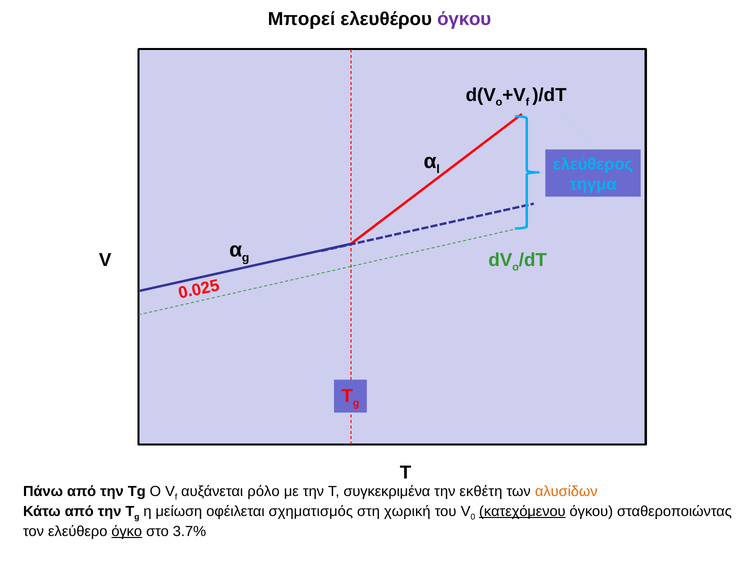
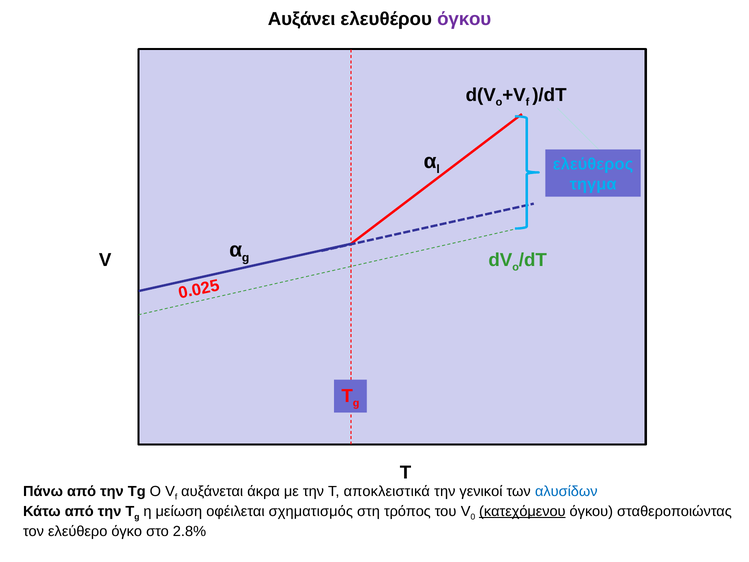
Μπορεί: Μπορεί -> Αυξάνει
ρόλο: ρόλο -> άκρα
συγκεκριμένα: συγκεκριμένα -> αποκλειστικά
εκθέτη: εκθέτη -> γενικοί
αλυσίδων colour: orange -> blue
χωρική: χωρική -> τρόπος
όγκο underline: present -> none
3.7%: 3.7% -> 2.8%
